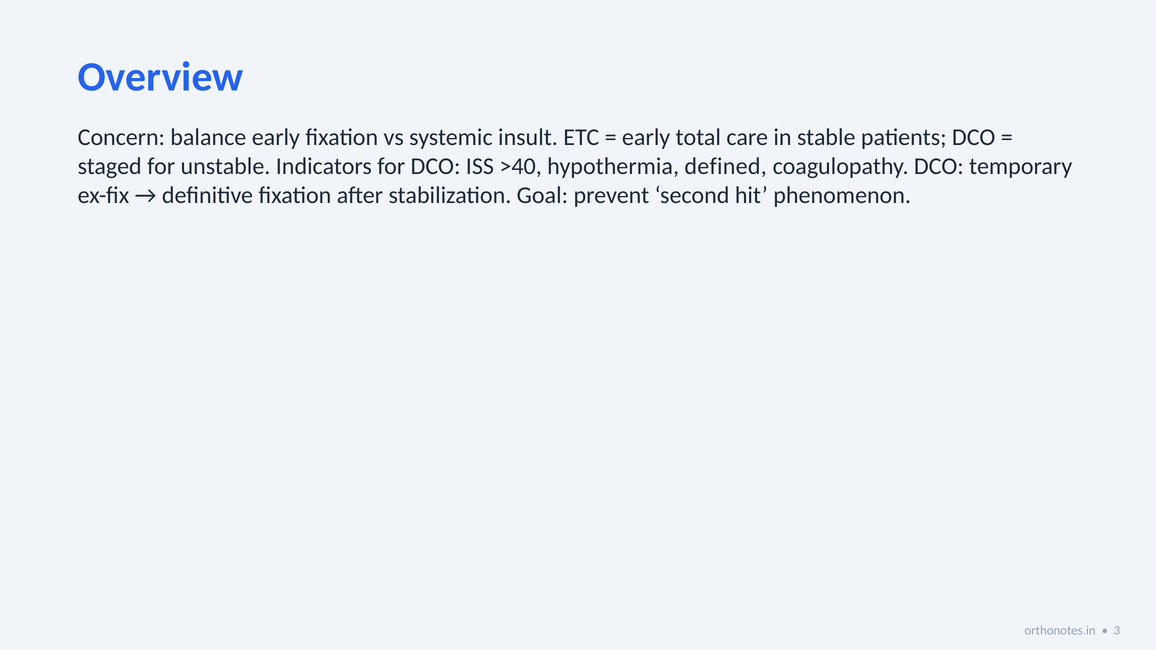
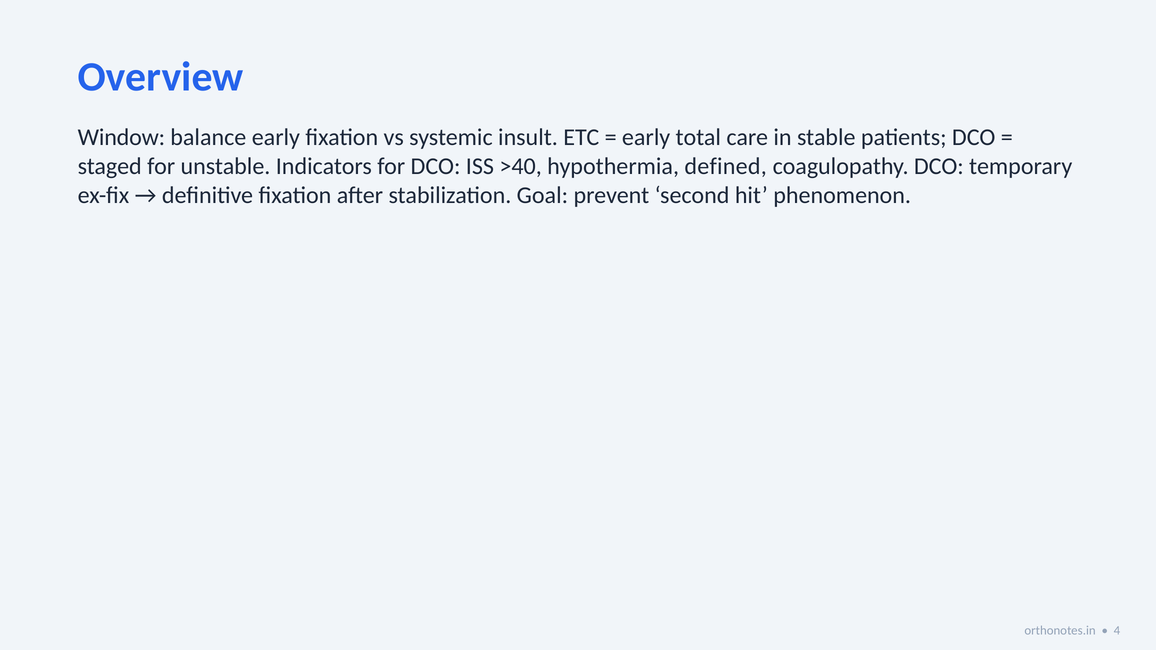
Concern: Concern -> Window
3: 3 -> 4
